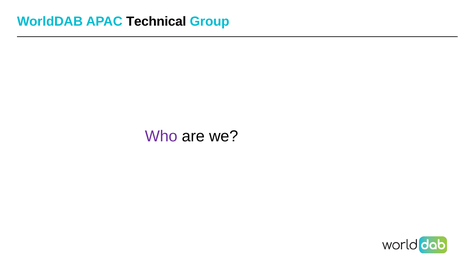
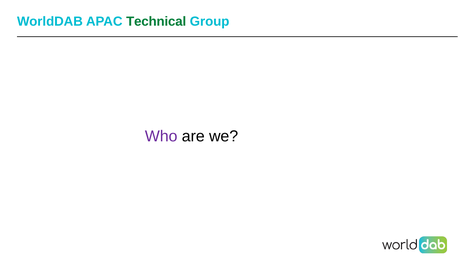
Technical colour: black -> green
